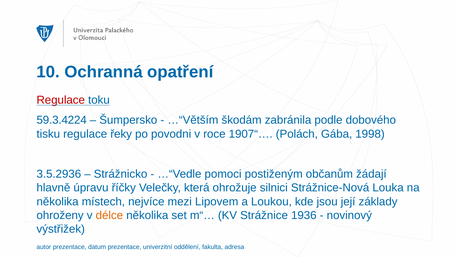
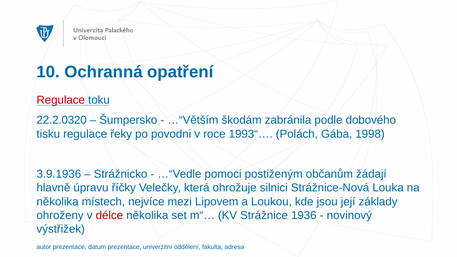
59.3.4224: 59.3.4224 -> 22.2.0320
1907“…: 1907“… -> 1993“…
3.5.2936: 3.5.2936 -> 3.9.1936
délce colour: orange -> red
